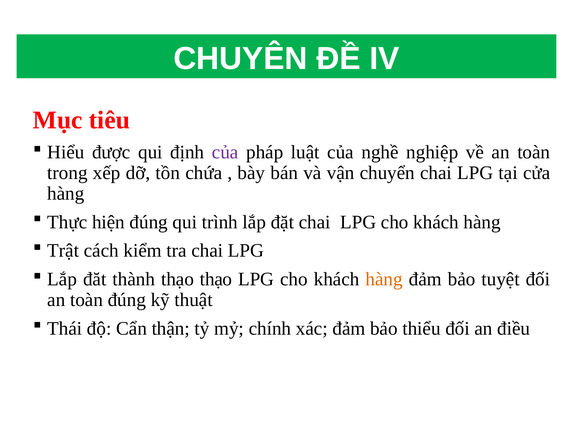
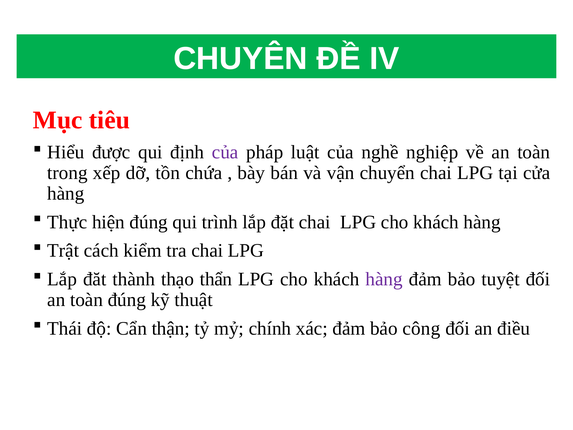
thạo thạo: thạo -> thẩn
hàng at (384, 279) colour: orange -> purple
thiểu: thiểu -> công
